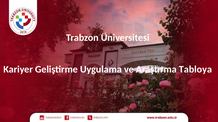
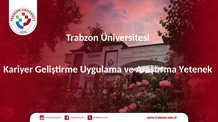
Tabloya: Tabloya -> Yetenek
